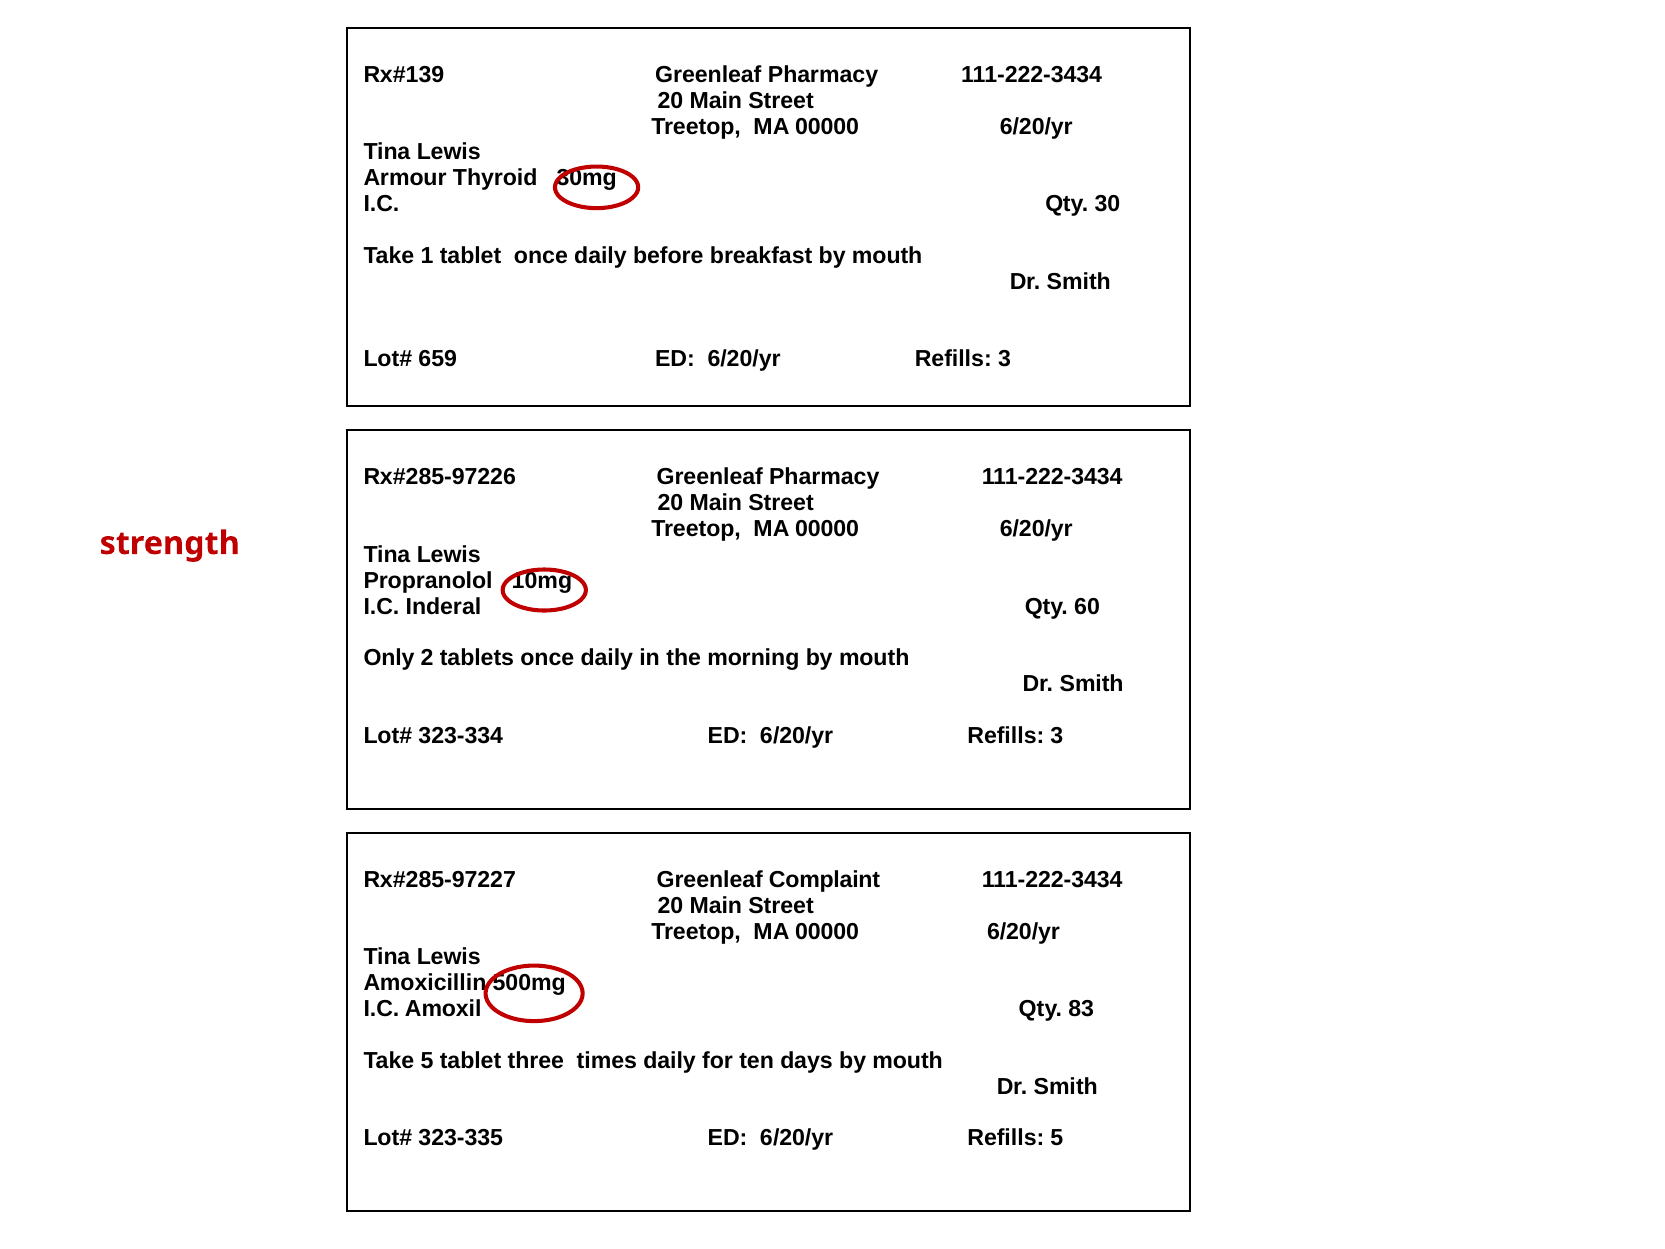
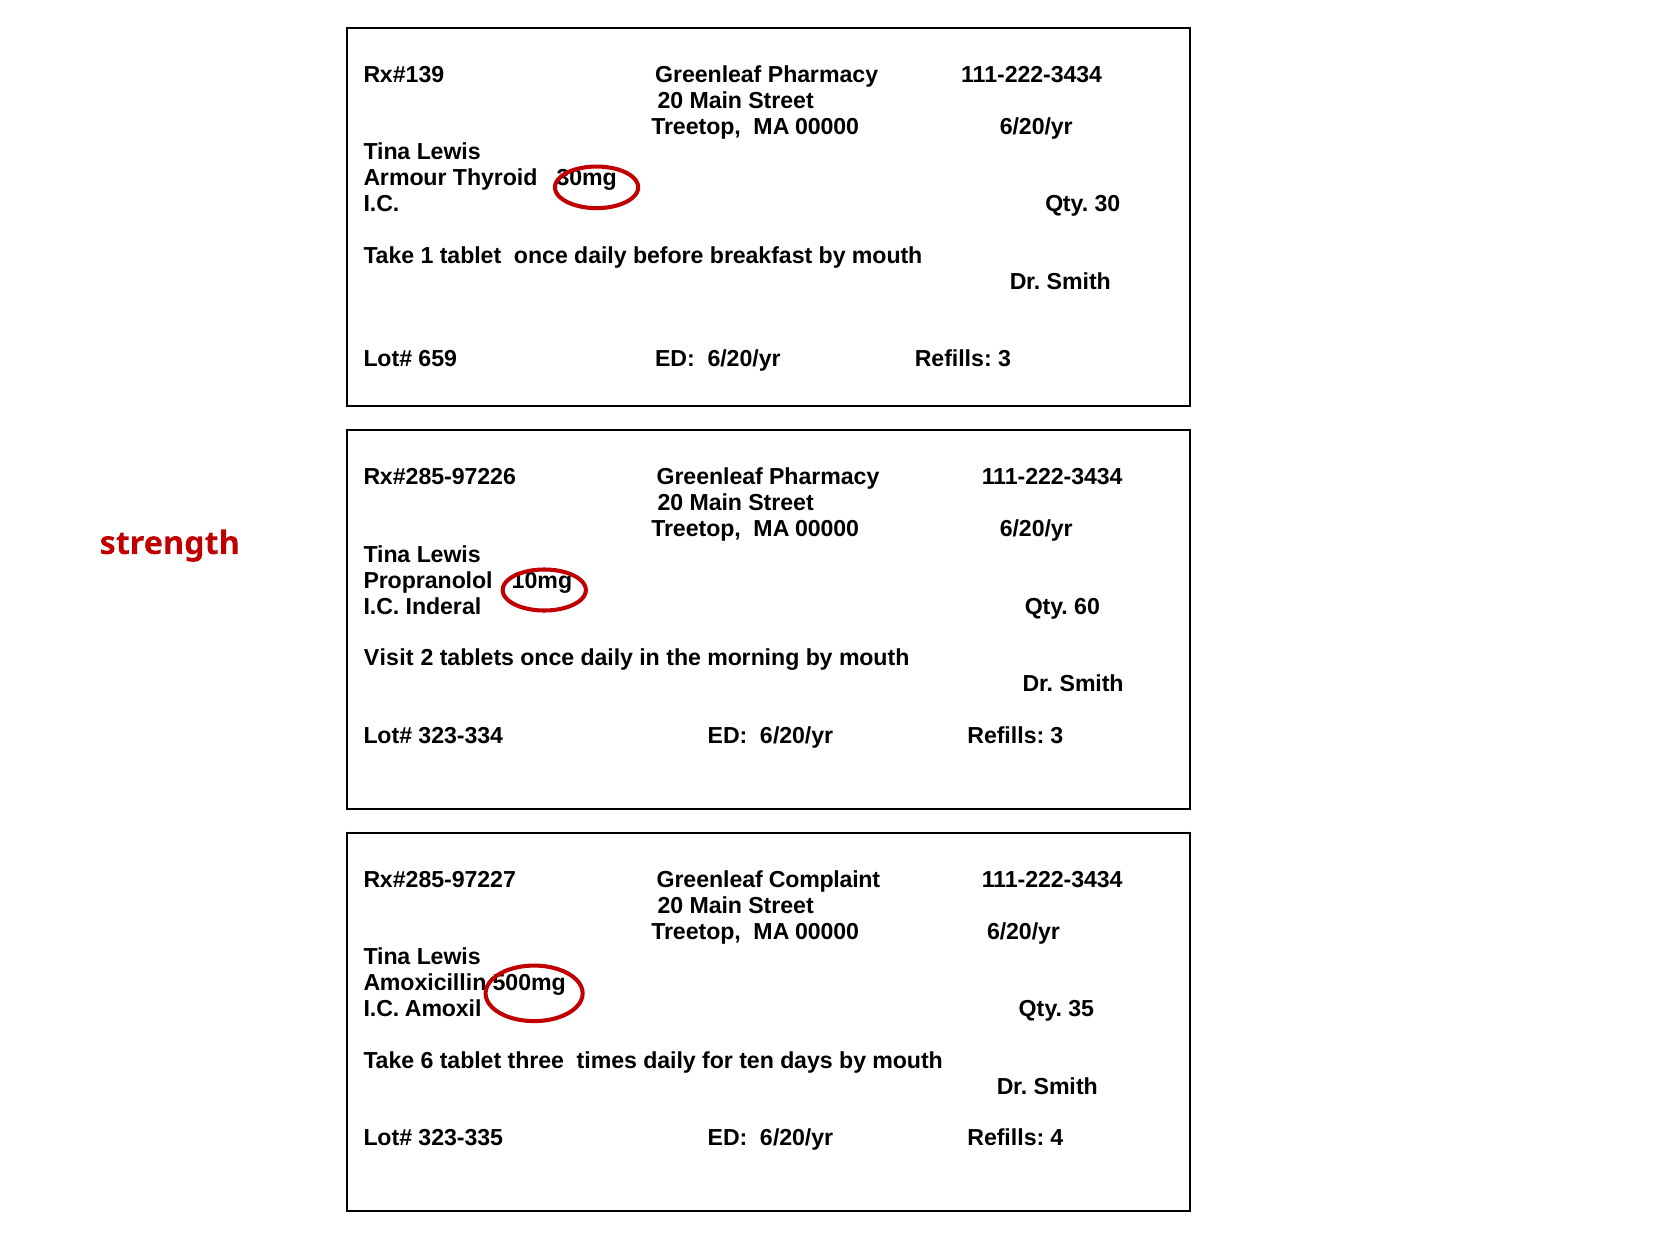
Only: Only -> Visit
83: 83 -> 35
Take 5: 5 -> 6
Refills 5: 5 -> 4
